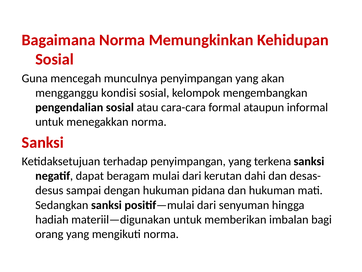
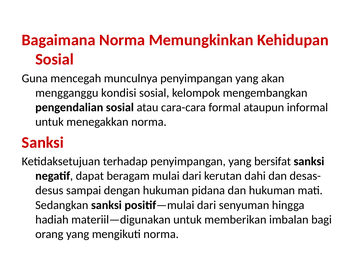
terkena: terkena -> bersifat
